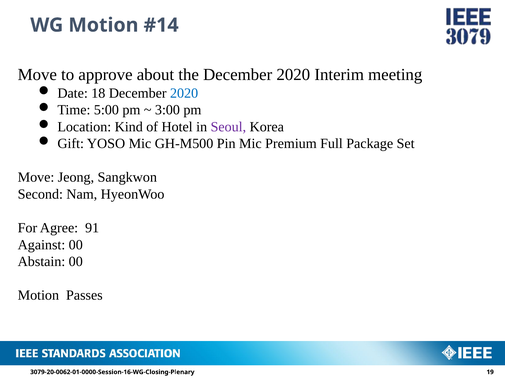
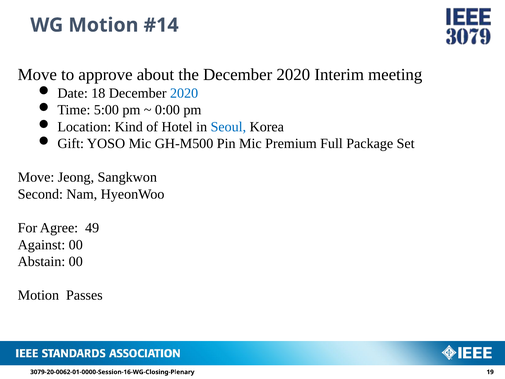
3:00: 3:00 -> 0:00
Seoul colour: purple -> blue
91: 91 -> 49
